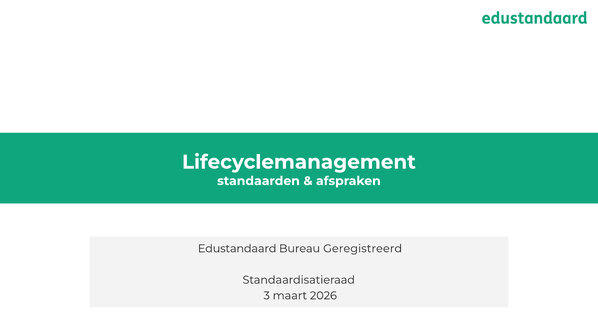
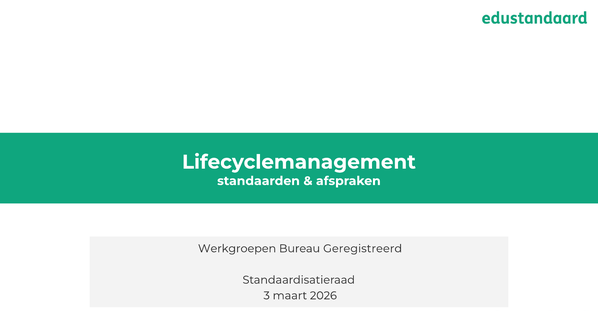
Edustandaard: Edustandaard -> Werkgroepen
